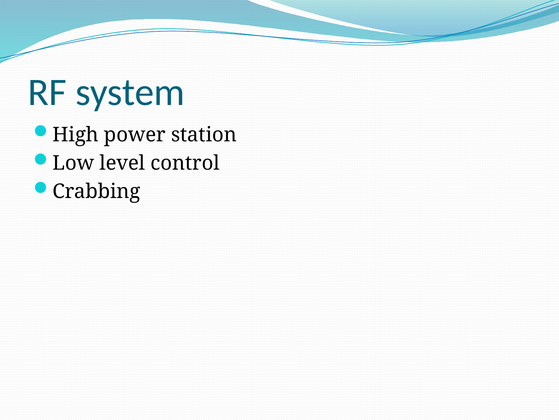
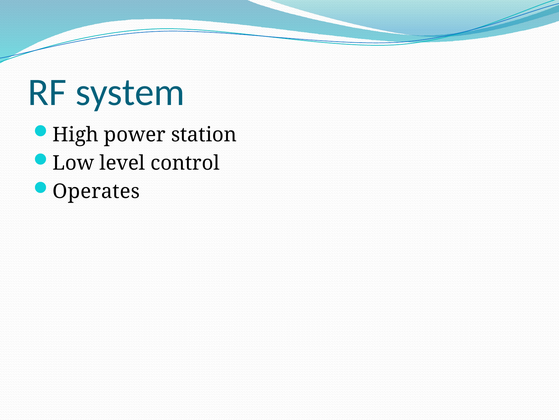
Crabbing: Crabbing -> Operates
